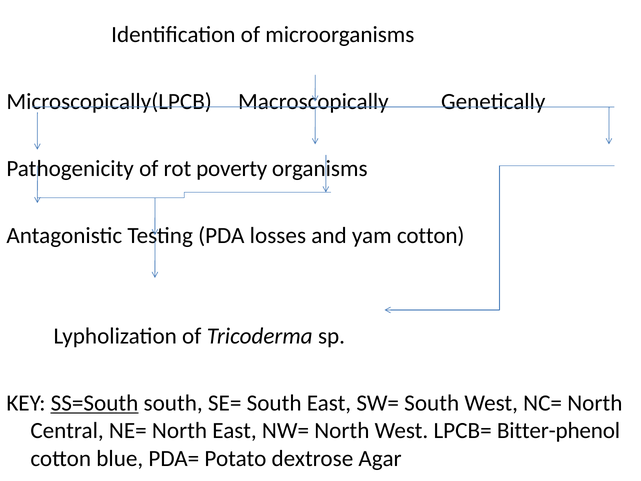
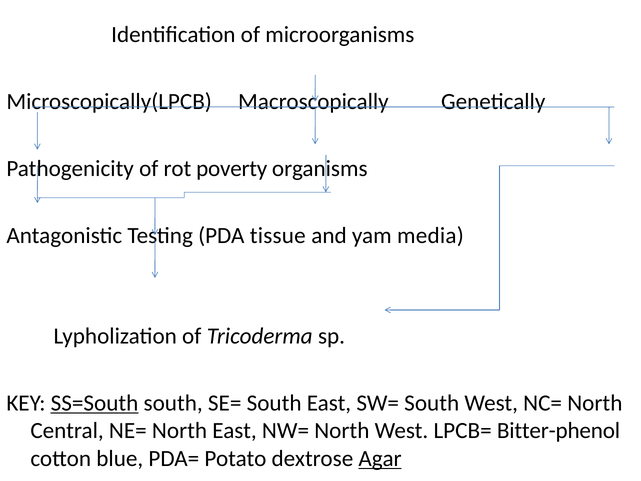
losses: losses -> tissue
yam cotton: cotton -> media
Agar underline: none -> present
